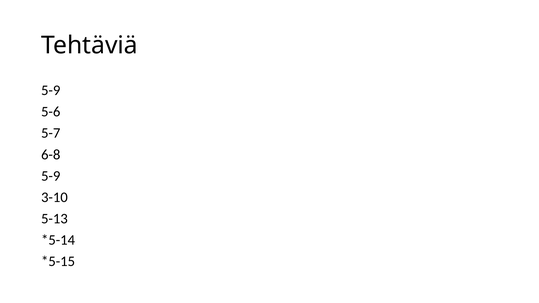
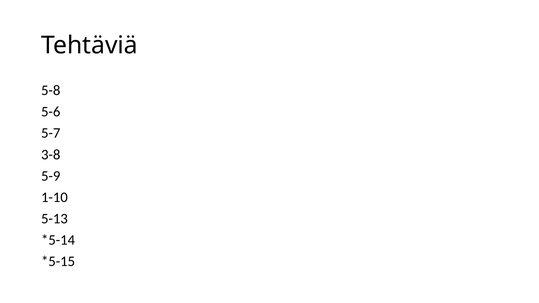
5-9 at (51, 91): 5-9 -> 5-8
6-8: 6-8 -> 3-8
3-10: 3-10 -> 1-10
